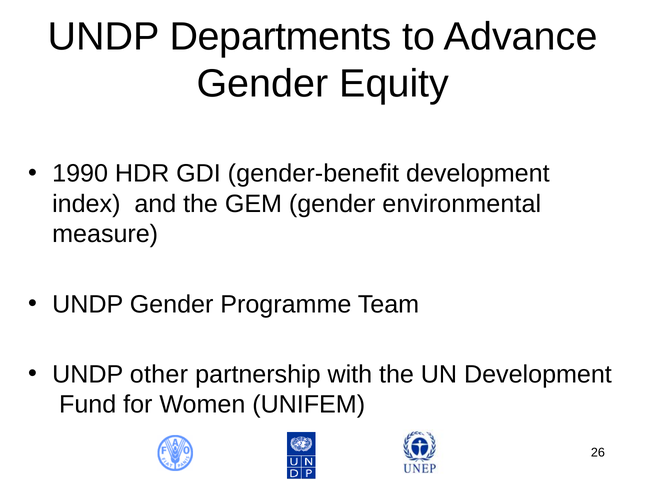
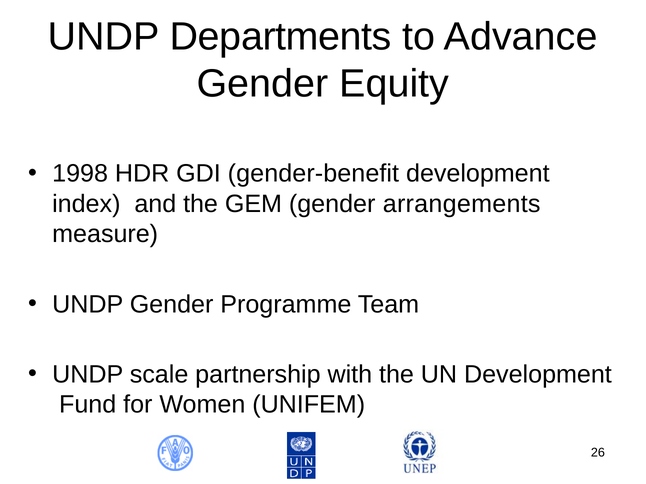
1990: 1990 -> 1998
environmental: environmental -> arrangements
other: other -> scale
